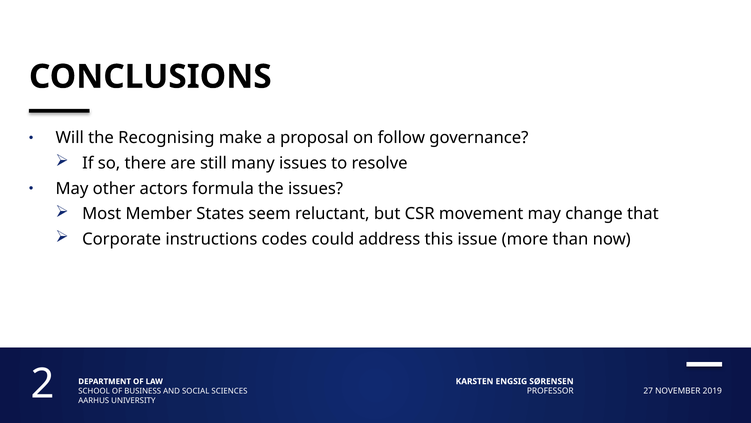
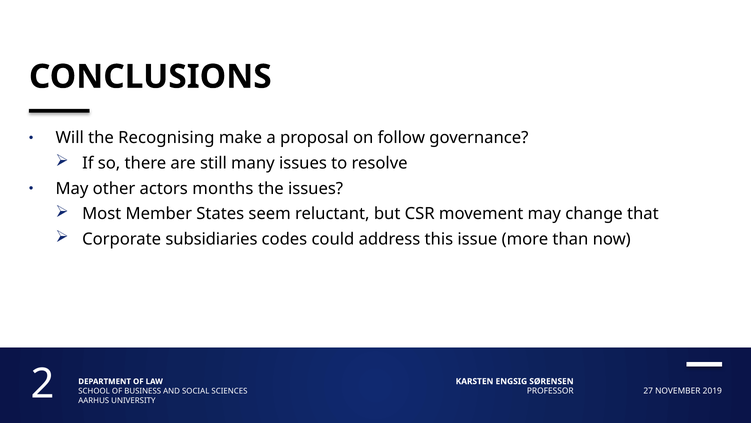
formula: formula -> months
instructions: instructions -> subsidiaries
